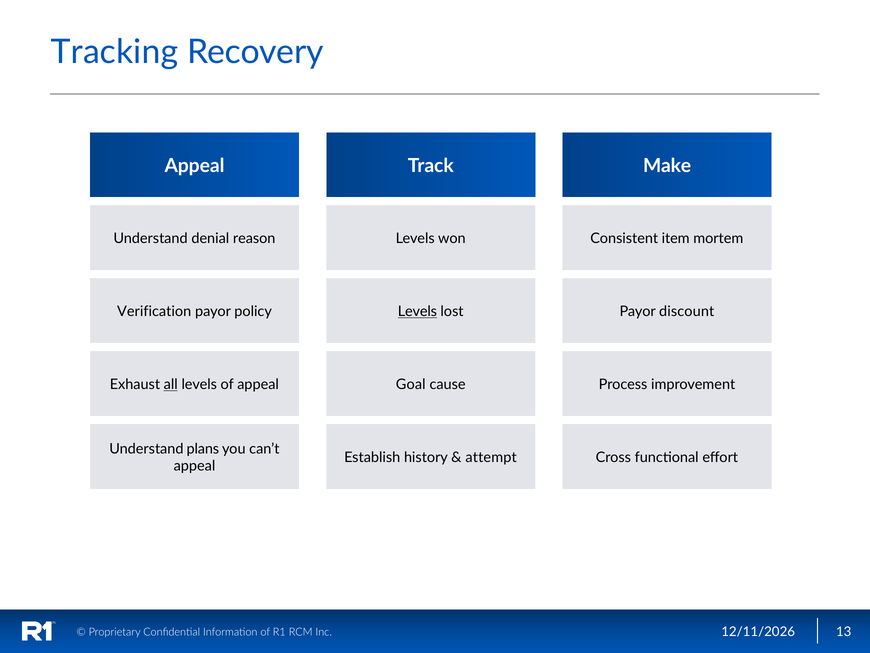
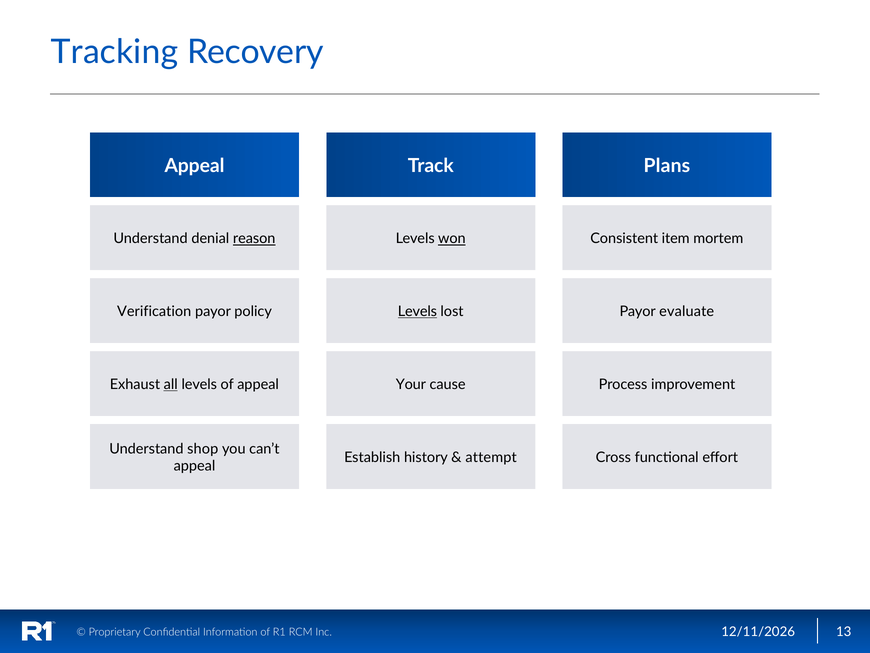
Make: Make -> Plans
reason underline: none -> present
won underline: none -> present
discount: discount -> evaluate
Goal: Goal -> Your
plans: plans -> shop
